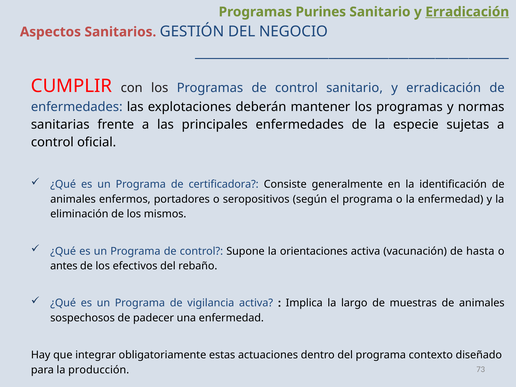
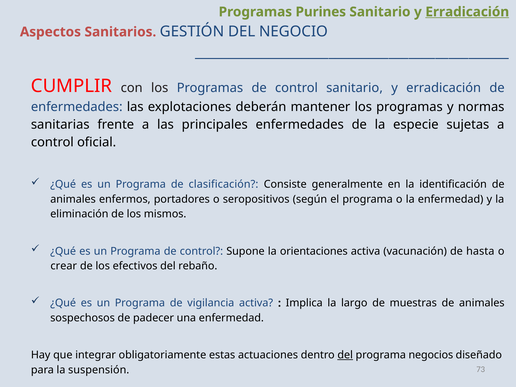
certificadora: certificadora -> clasificación
antes: antes -> crear
del at (345, 355) underline: none -> present
contexto: contexto -> negocios
producción: producción -> suspensión
